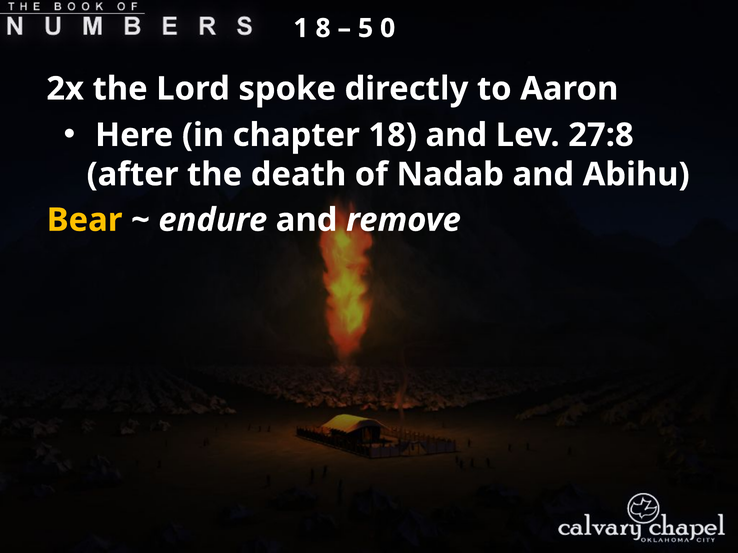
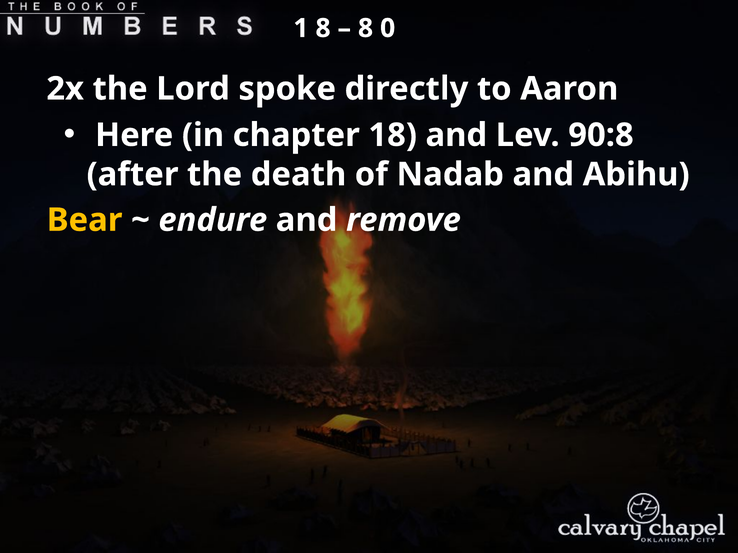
5 at (366, 28): 5 -> 8
27:8: 27:8 -> 90:8
